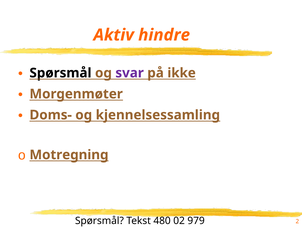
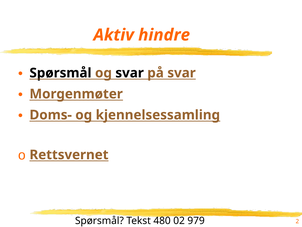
svar at (130, 73) colour: purple -> black
på ikke: ikke -> svar
Motregning: Motregning -> Rettsvernet
